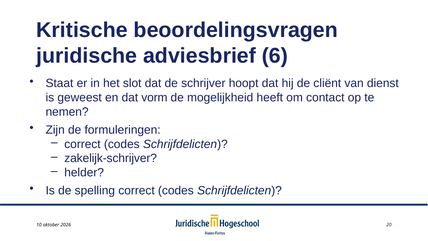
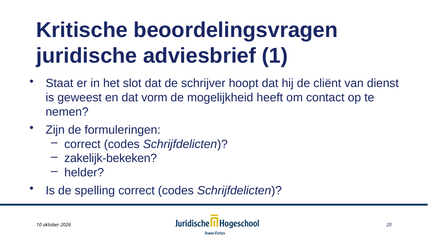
6: 6 -> 1
zakelijk-schrijver: zakelijk-schrijver -> zakelijk-bekeken
